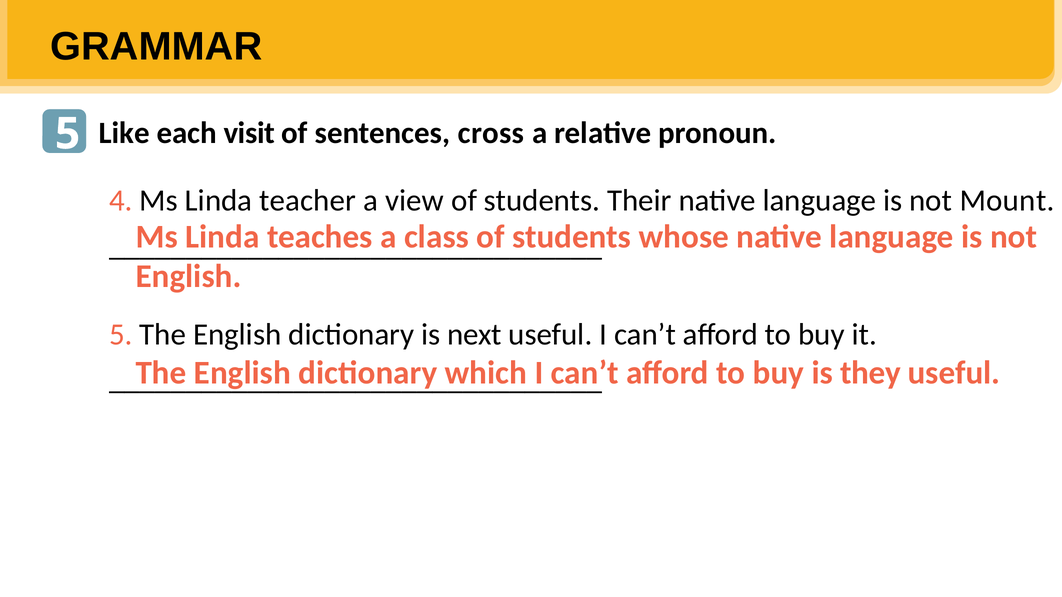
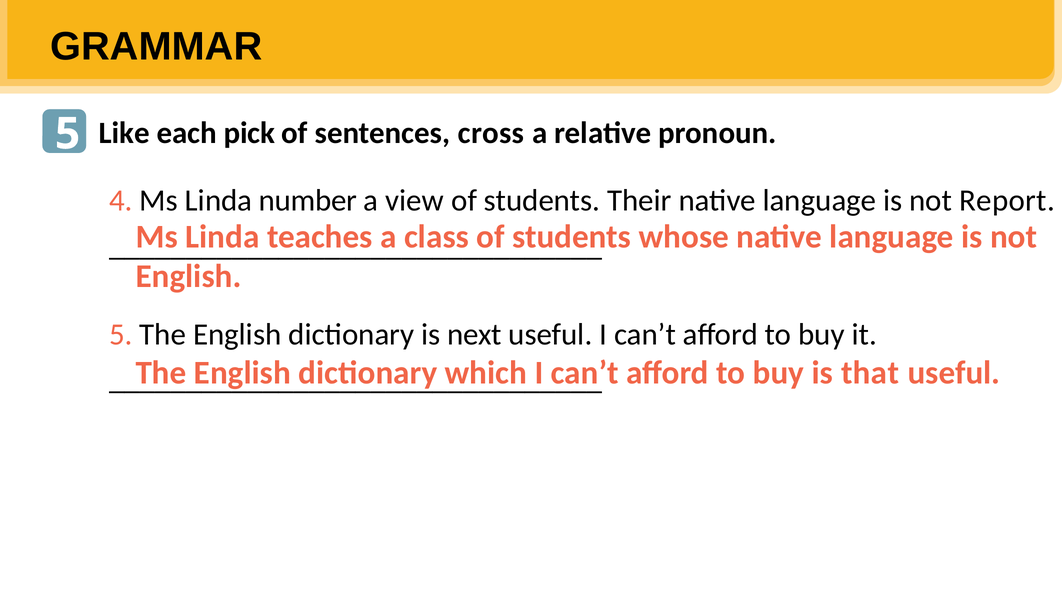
visit: visit -> pick
teacher: teacher -> number
Mount: Mount -> Report
they: they -> that
